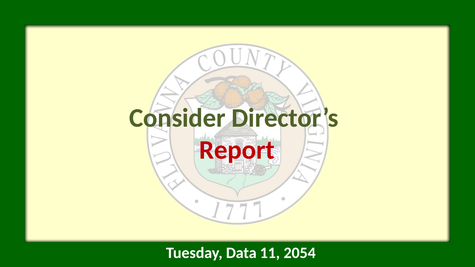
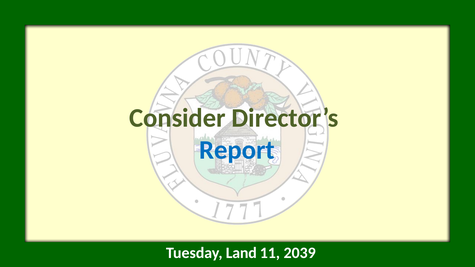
Report colour: red -> blue
Data: Data -> Land
2054: 2054 -> 2039
